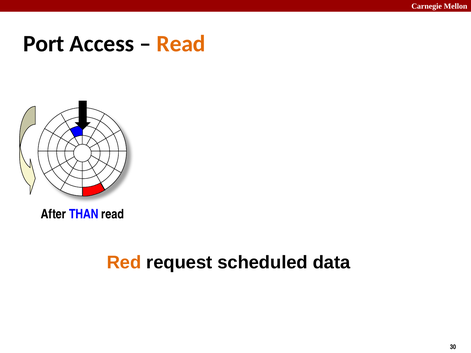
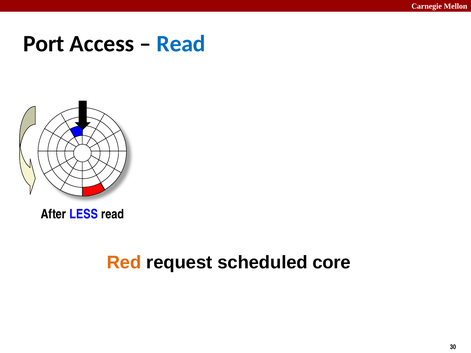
Read at (181, 44) colour: orange -> blue
THAN: THAN -> LESS
data: data -> core
